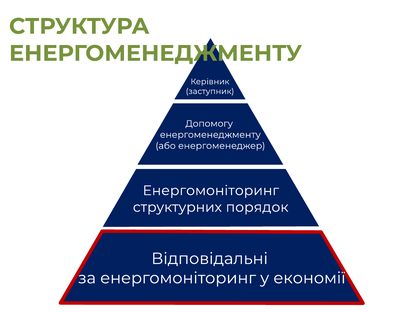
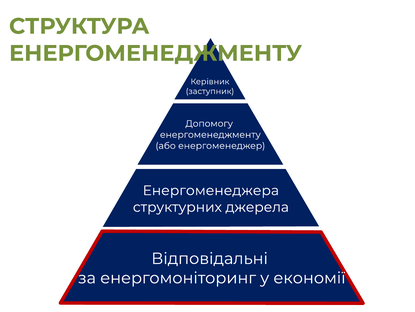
Енергомоніторинг at (211, 190): Енергомоніторинг -> Енергоменеджера
порядок: порядок -> джерела
